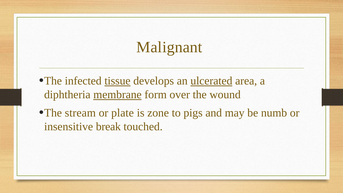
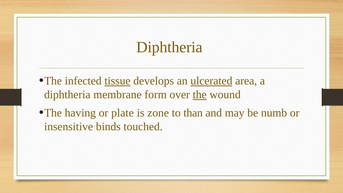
Malignant at (169, 47): Malignant -> Diphtheria
membrane underline: present -> none
the at (200, 95) underline: none -> present
stream: stream -> having
pigs: pigs -> than
break: break -> binds
